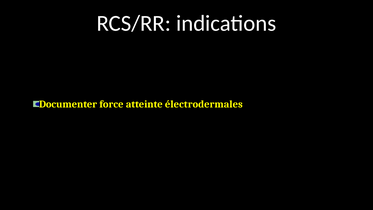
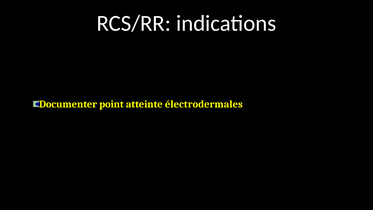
force: force -> point
